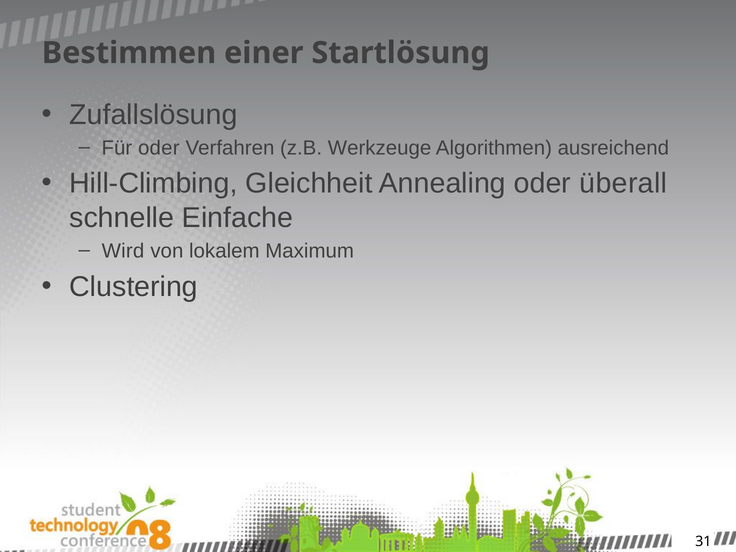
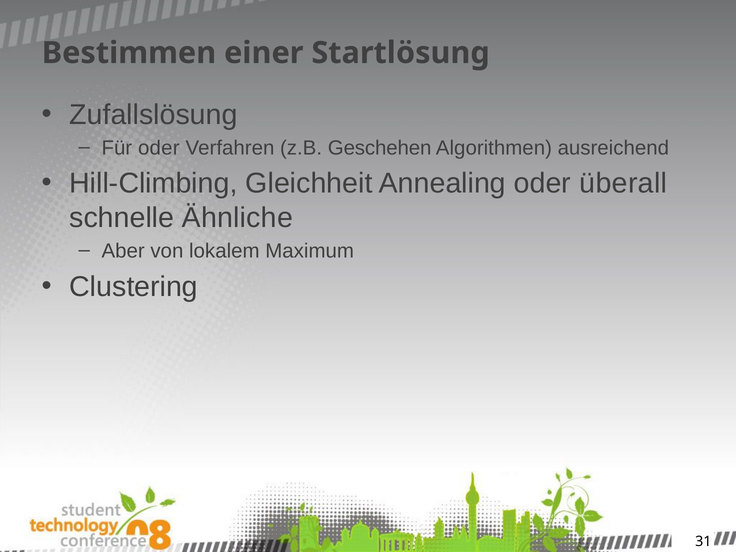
Werkzeuge: Werkzeuge -> Geschehen
Einfache: Einfache -> Ähnliche
Wird: Wird -> Aber
